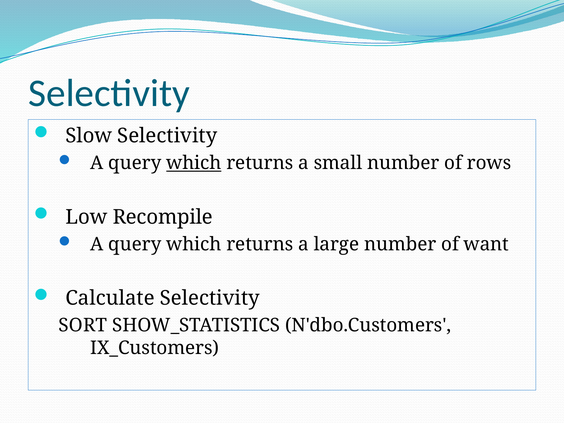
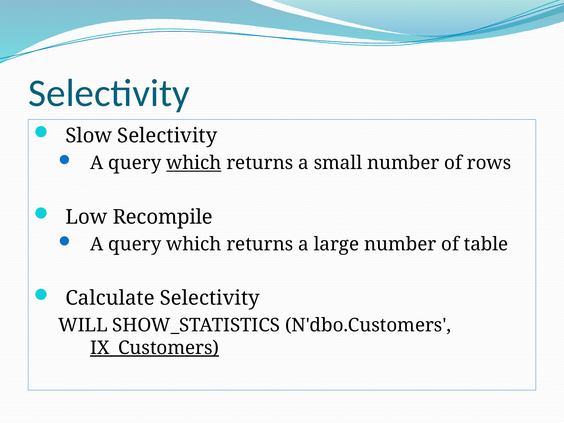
want: want -> table
SORT: SORT -> WILL
IX_Customers underline: none -> present
